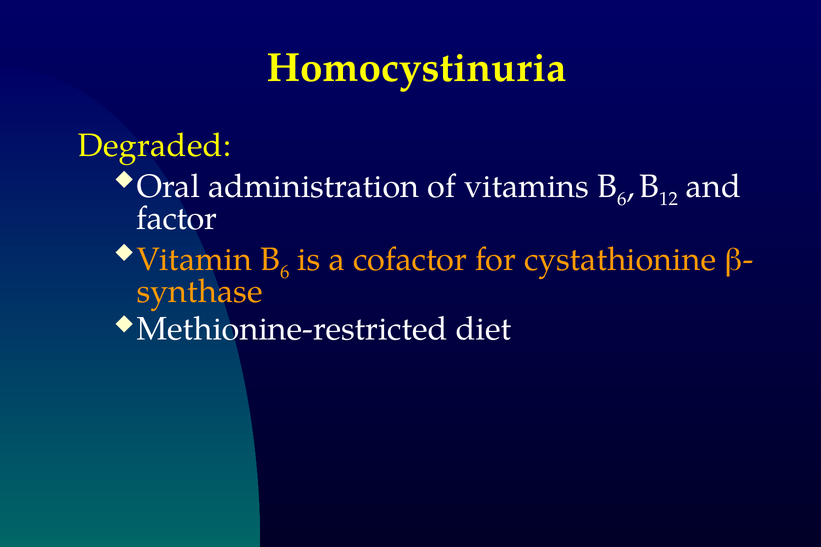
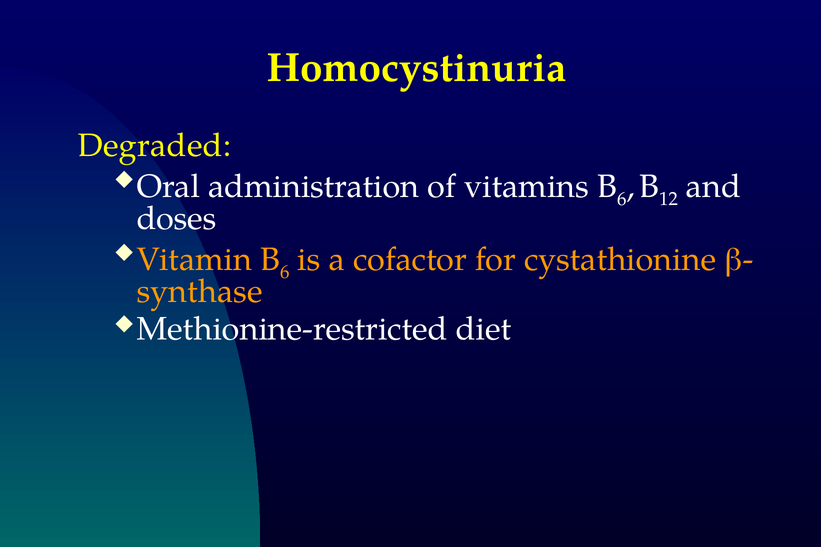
factor: factor -> doses
